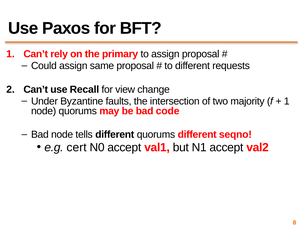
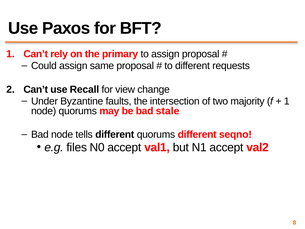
code: code -> stale
cert: cert -> files
